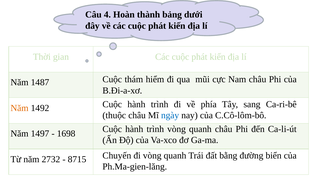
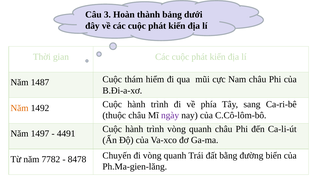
4: 4 -> 3
ngày colour: blue -> purple
1698: 1698 -> 4491
2732: 2732 -> 7782
8715: 8715 -> 8478
